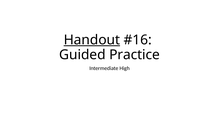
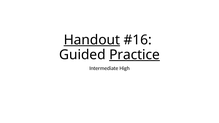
Practice underline: none -> present
